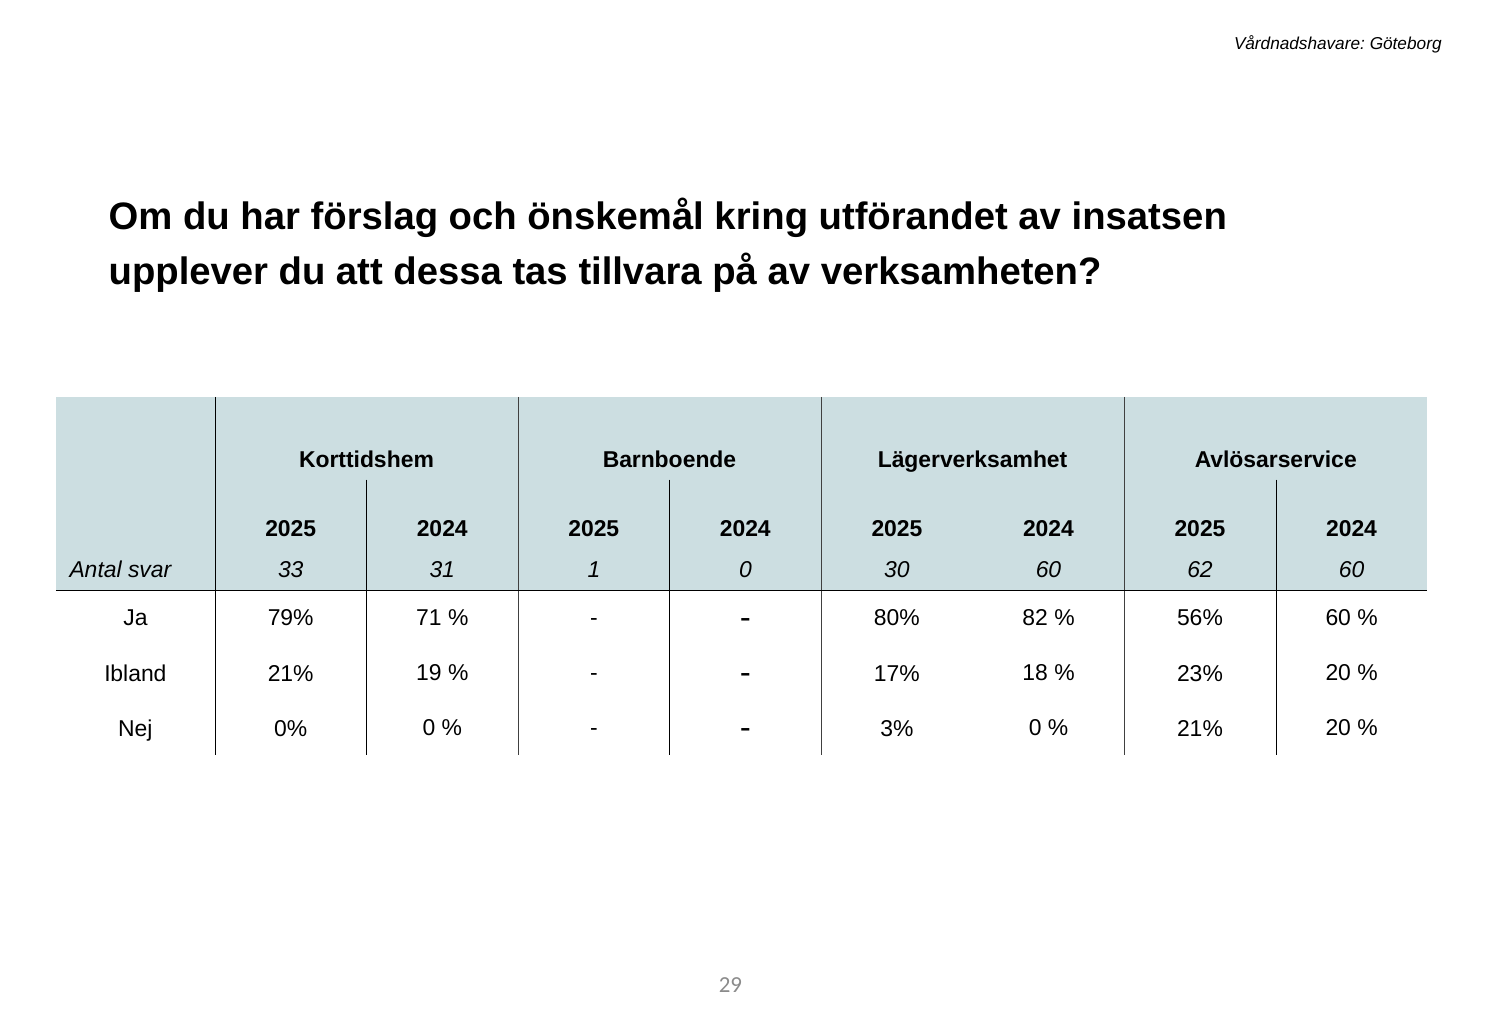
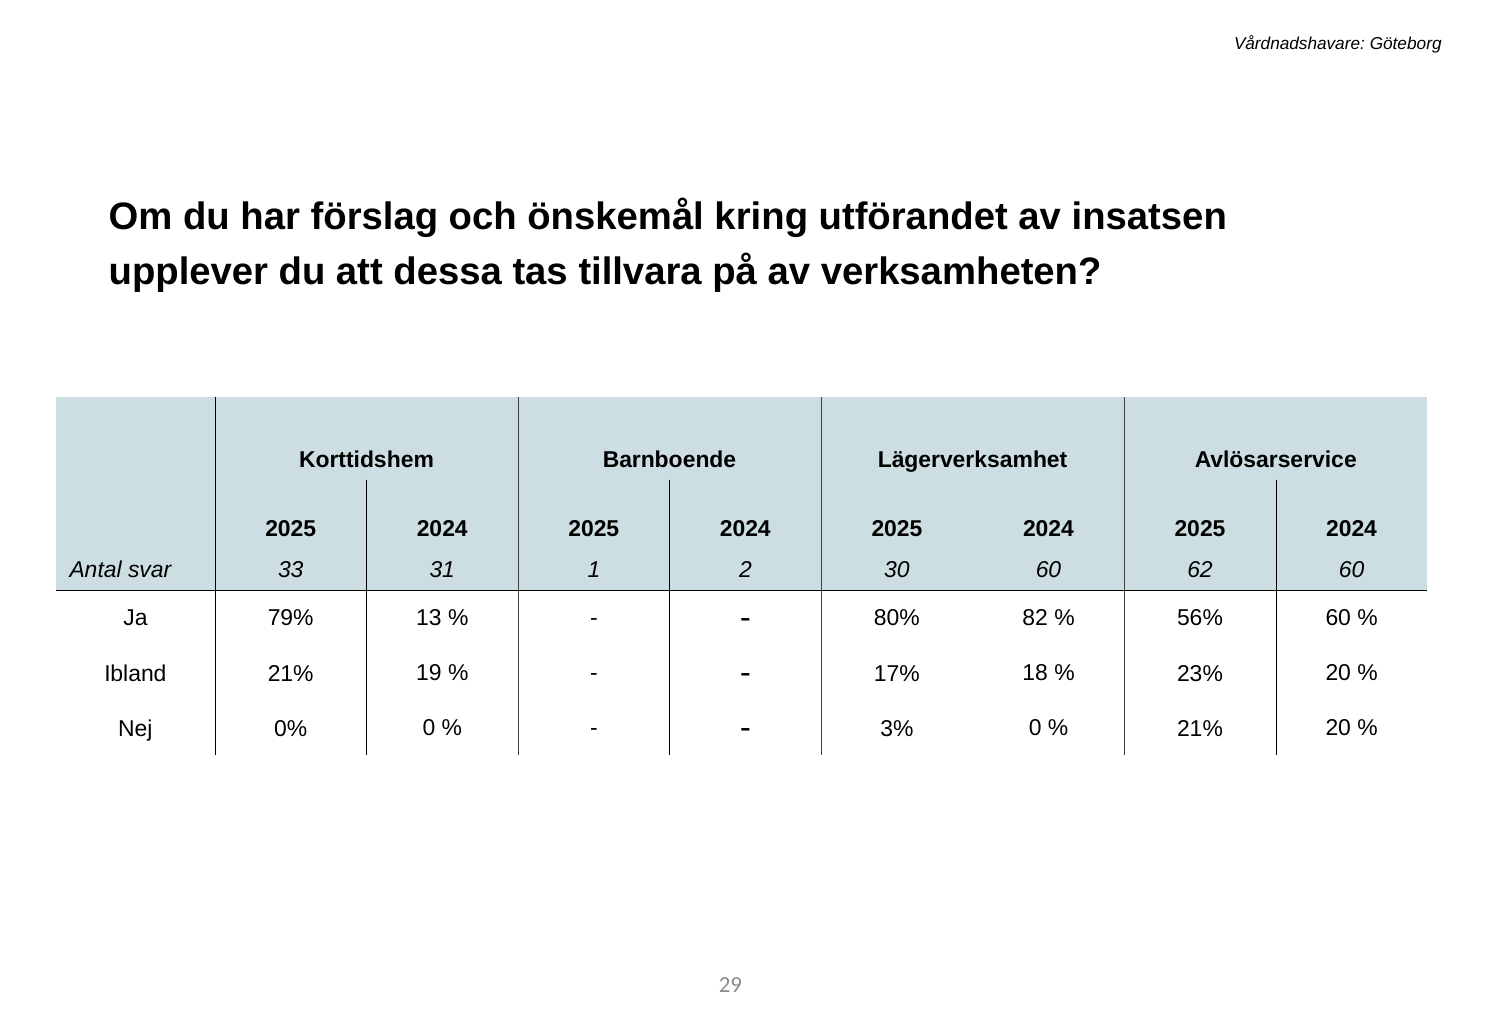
1 0: 0 -> 2
71: 71 -> 13
